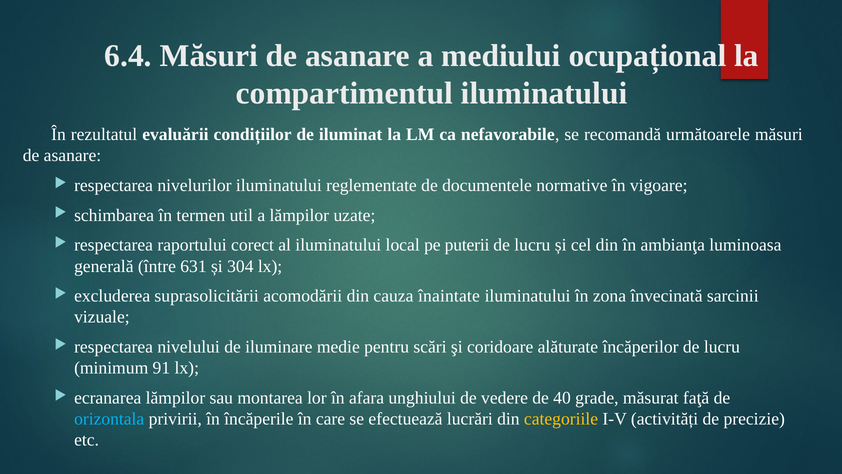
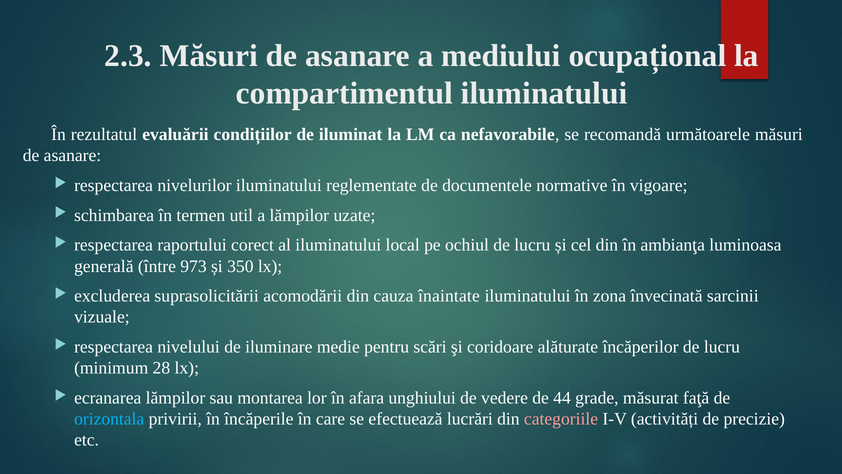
6.4: 6.4 -> 2.3
puterii: puterii -> ochiul
631: 631 -> 973
304: 304 -> 350
91: 91 -> 28
40: 40 -> 44
categoriile colour: yellow -> pink
